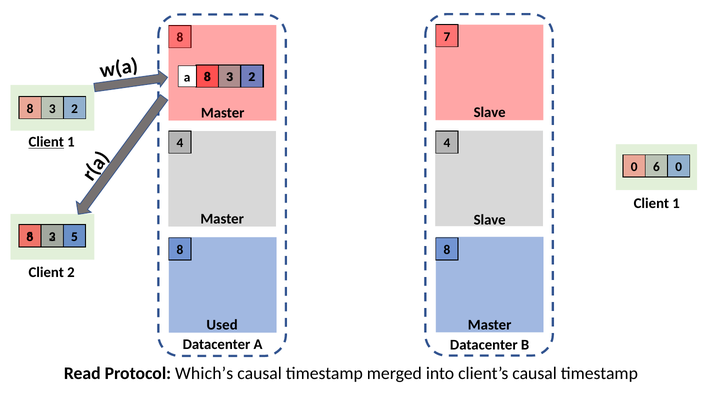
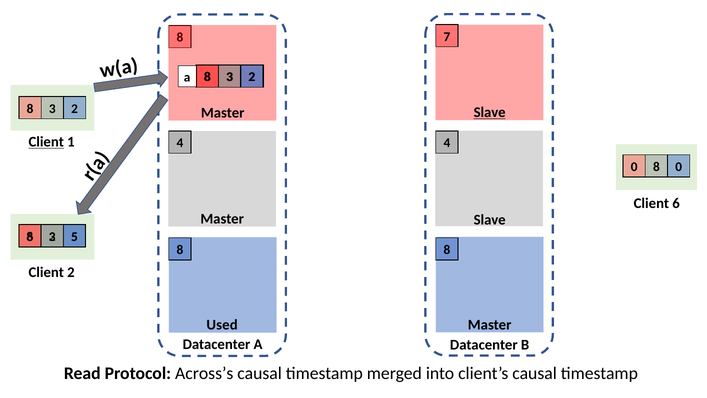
Slave at (490, 112) underline: none -> present
0 6: 6 -> 8
1 at (676, 203): 1 -> 6
Which’s: Which’s -> Across’s
